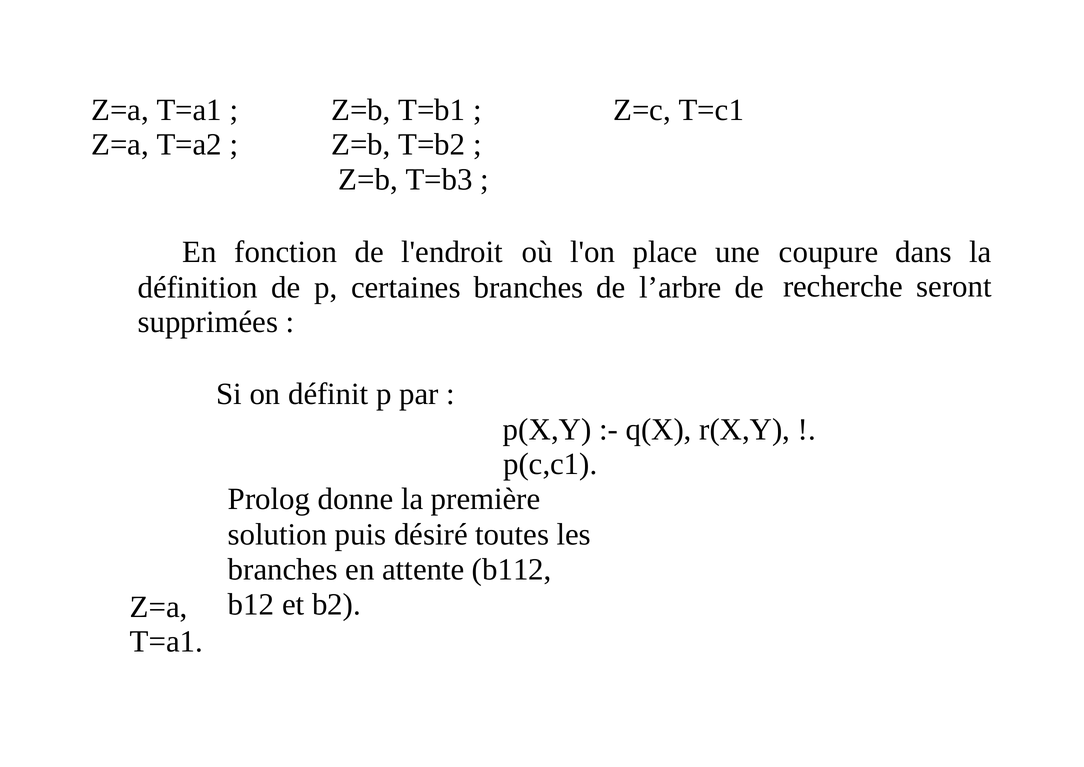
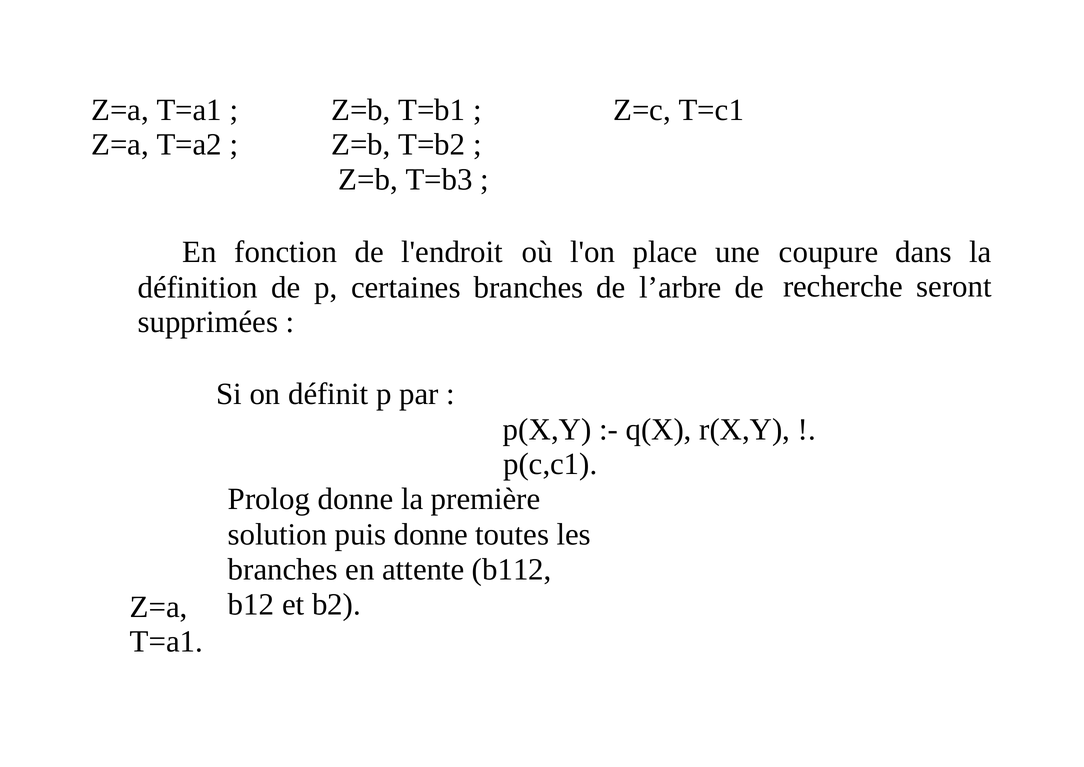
puis désiré: désiré -> donne
